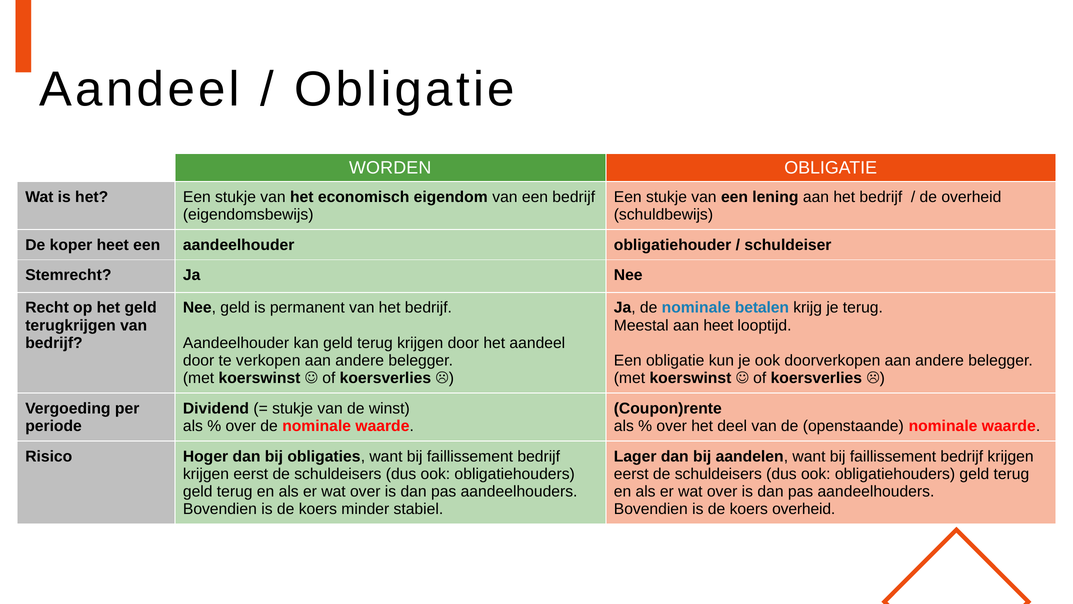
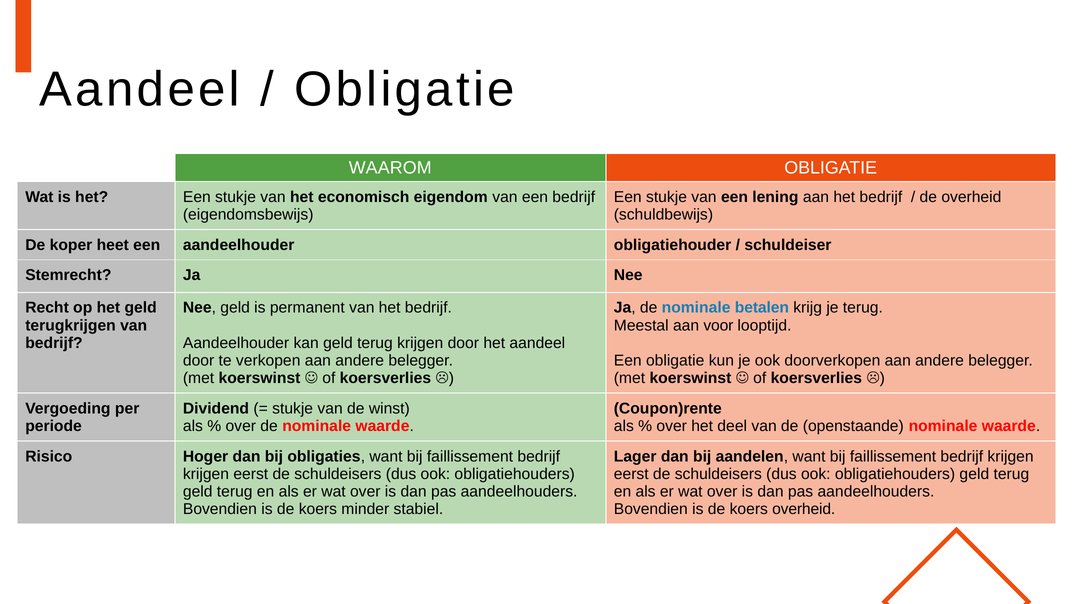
WORDEN: WORDEN -> WAAROM
aan heet: heet -> voor
